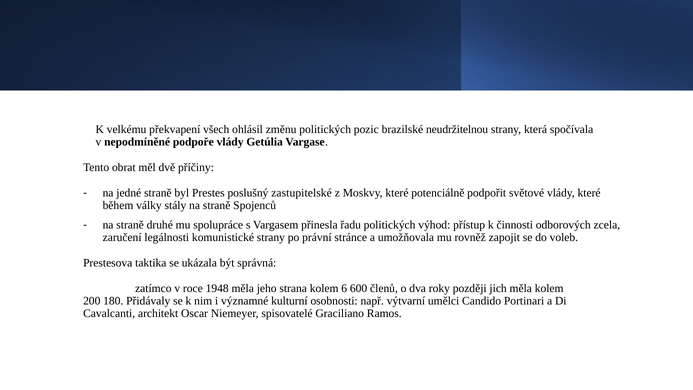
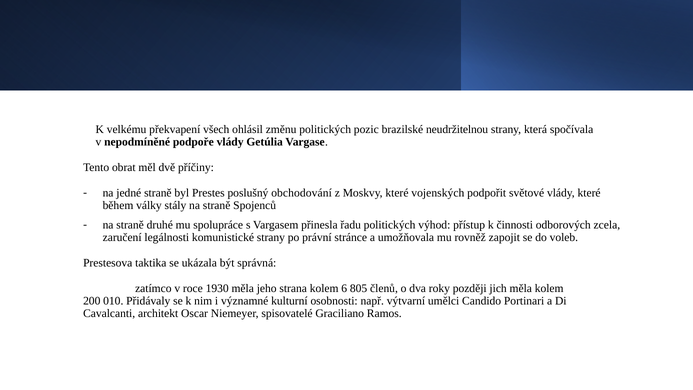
zastupitelské: zastupitelské -> obchodování
potenciálně: potenciálně -> vojenských
1948: 1948 -> 1930
600: 600 -> 805
180: 180 -> 010
